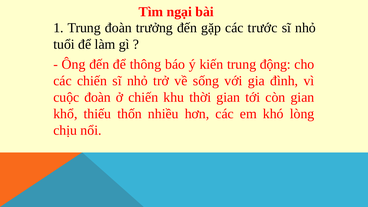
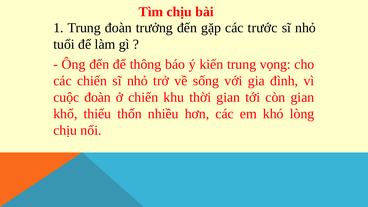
Tìm ngại: ngại -> chịu
động: động -> vọng
